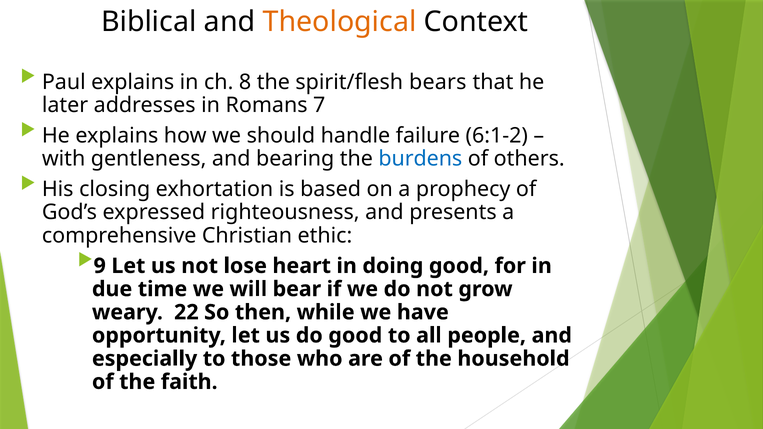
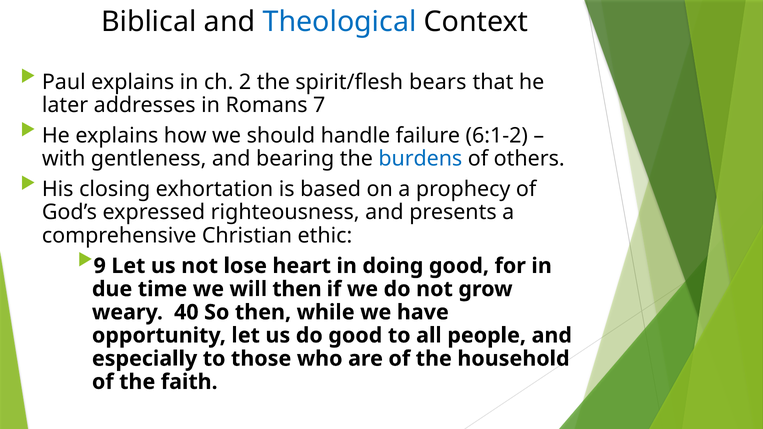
Theological colour: orange -> blue
8: 8 -> 2
will bear: bear -> then
22: 22 -> 40
